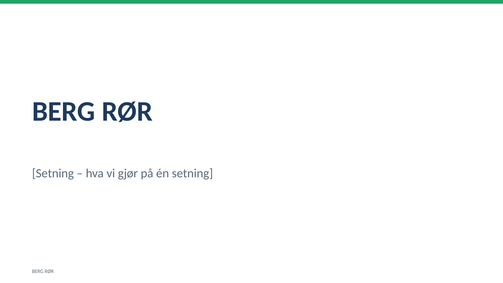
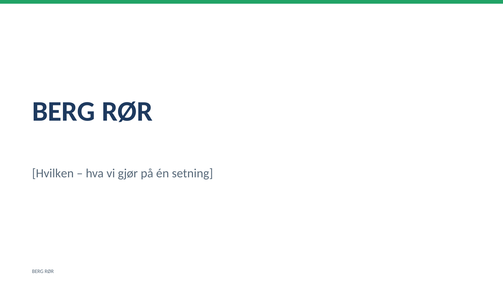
Setning at (53, 173): Setning -> Hvilken
